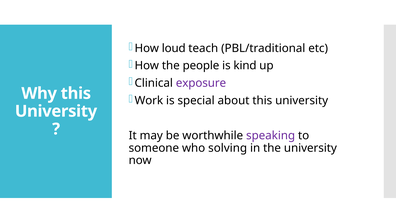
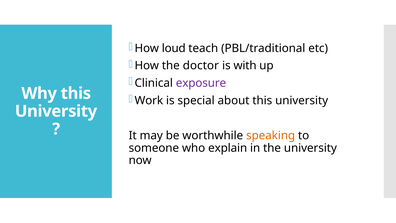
people: people -> doctor
kind: kind -> with
speaking colour: purple -> orange
solving: solving -> explain
